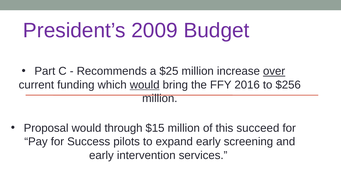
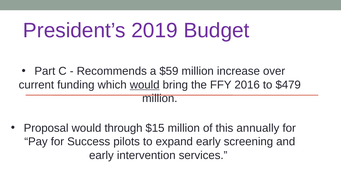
2009: 2009 -> 2019
$25: $25 -> $59
over underline: present -> none
$256: $256 -> $479
succeed: succeed -> annually
